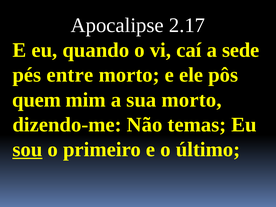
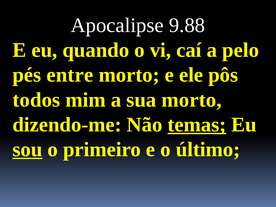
2.17: 2.17 -> 9.88
sede: sede -> pelo
quem: quem -> todos
temas underline: none -> present
